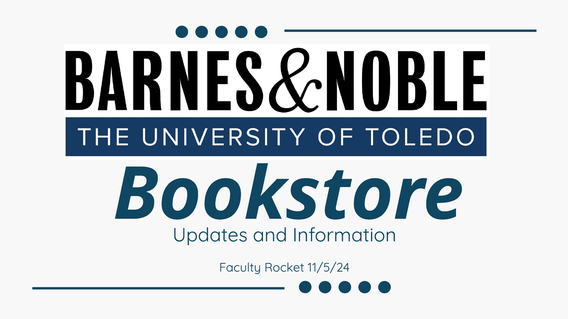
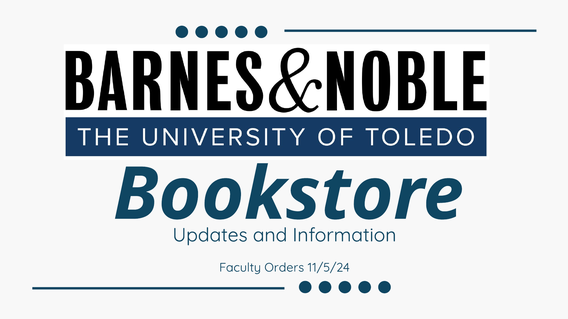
Rocket: Rocket -> Orders
